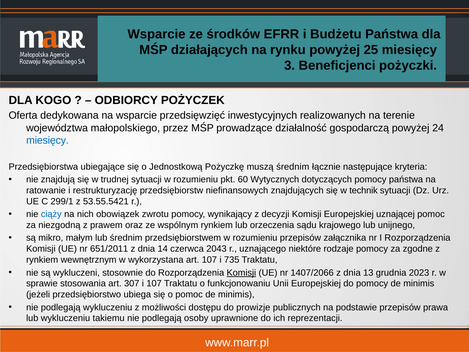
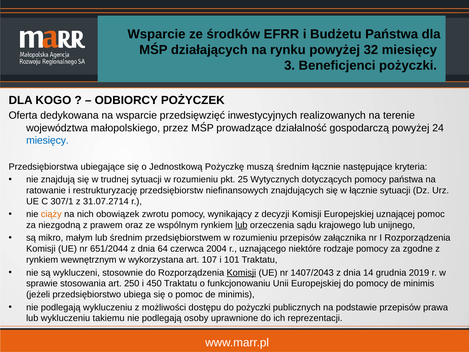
25: 25 -> 32
60: 60 -> 25
w technik: technik -> łącznie
299/1: 299/1 -> 307/1
53.55.5421: 53.55.5421 -> 31.07.2714
ciąży colour: blue -> orange
lub at (241, 225) underline: none -> present
651/2011: 651/2011 -> 651/2044
14: 14 -> 64
2043: 2043 -> 2004
735: 735 -> 101
1407/2066: 1407/2066 -> 1407/2043
13: 13 -> 14
2023: 2023 -> 2019
307: 307 -> 250
i 107: 107 -> 450
do prowizje: prowizje -> pożyczki
